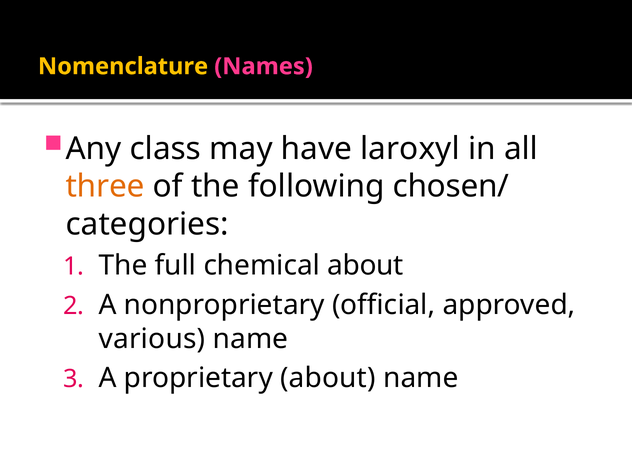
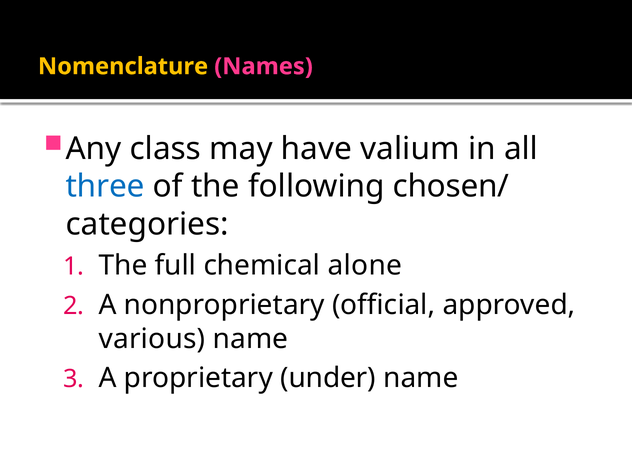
laroxyl: laroxyl -> valium
three colour: orange -> blue
chemical about: about -> alone
proprietary about: about -> under
